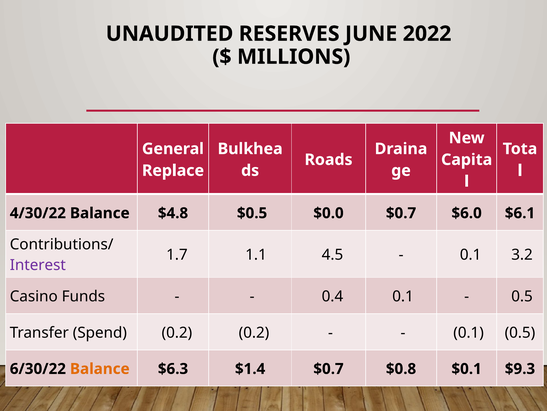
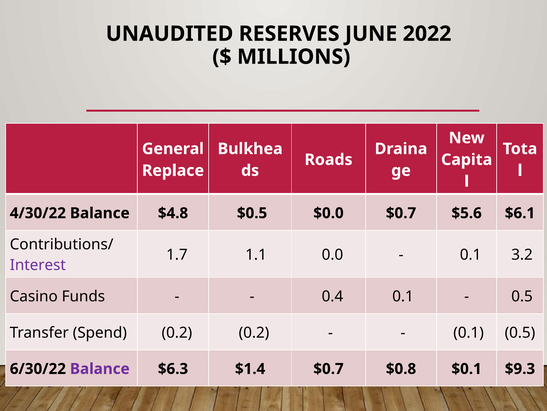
$6.0: $6.0 -> $5.6
4.5: 4.5 -> 0.0
Balance at (100, 368) colour: orange -> purple
